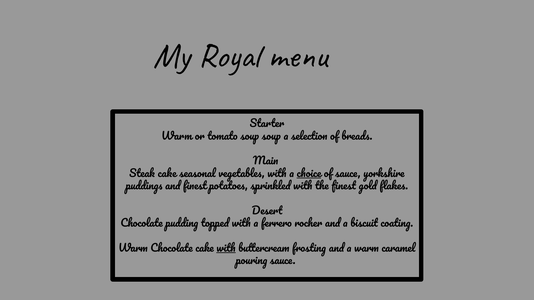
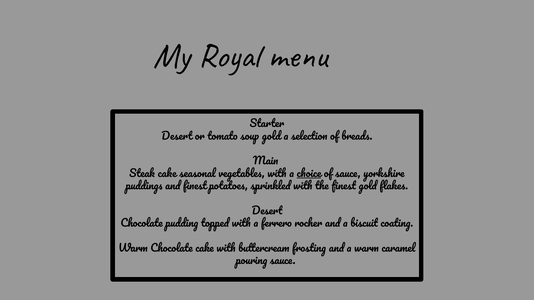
Warm at (177, 136): Warm -> Desert
soup soup: soup -> gold
with at (226, 249) underline: present -> none
